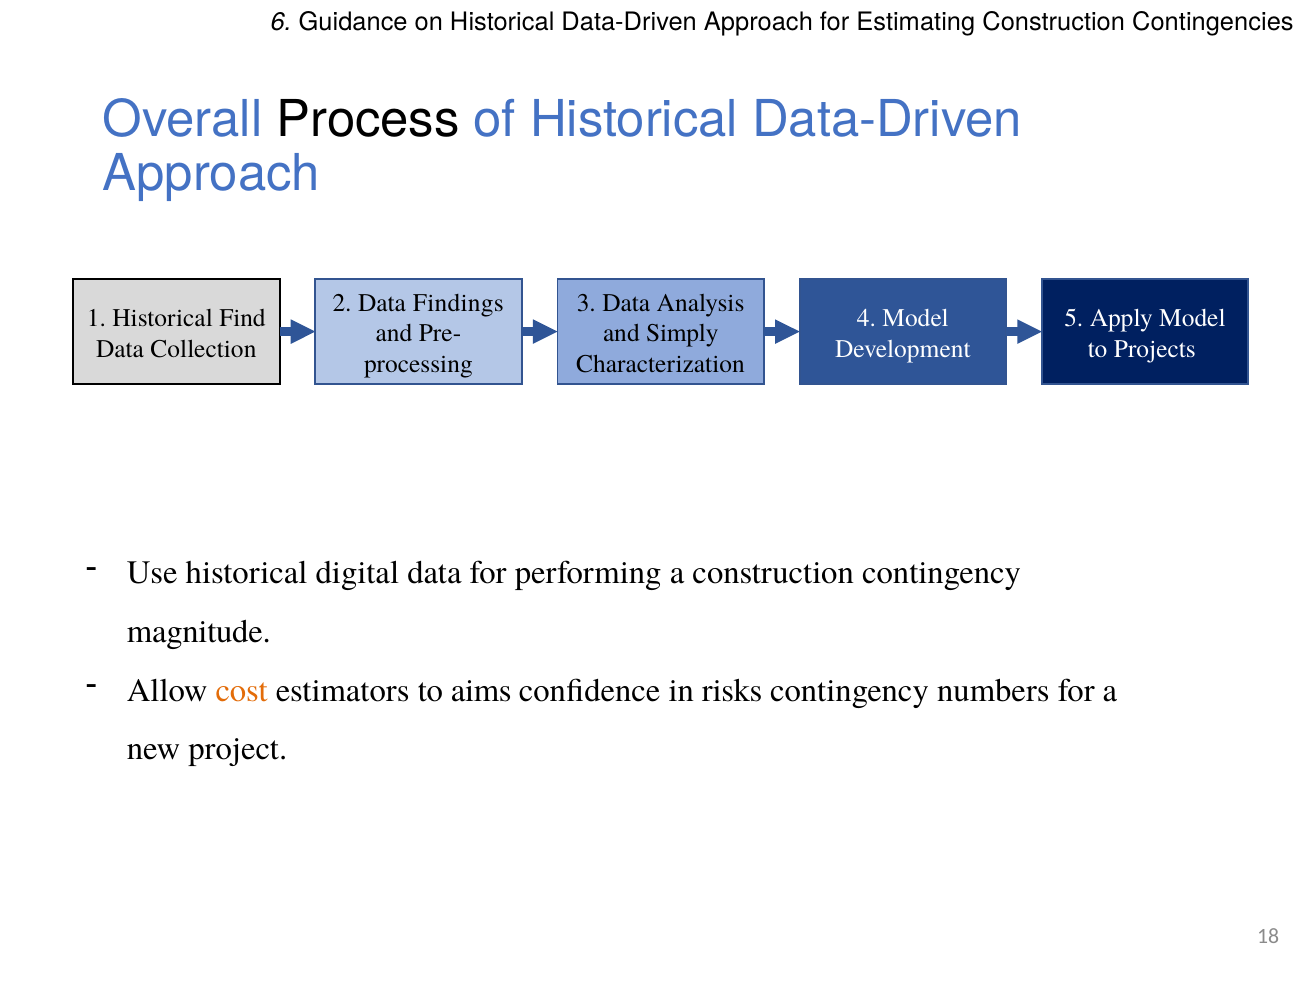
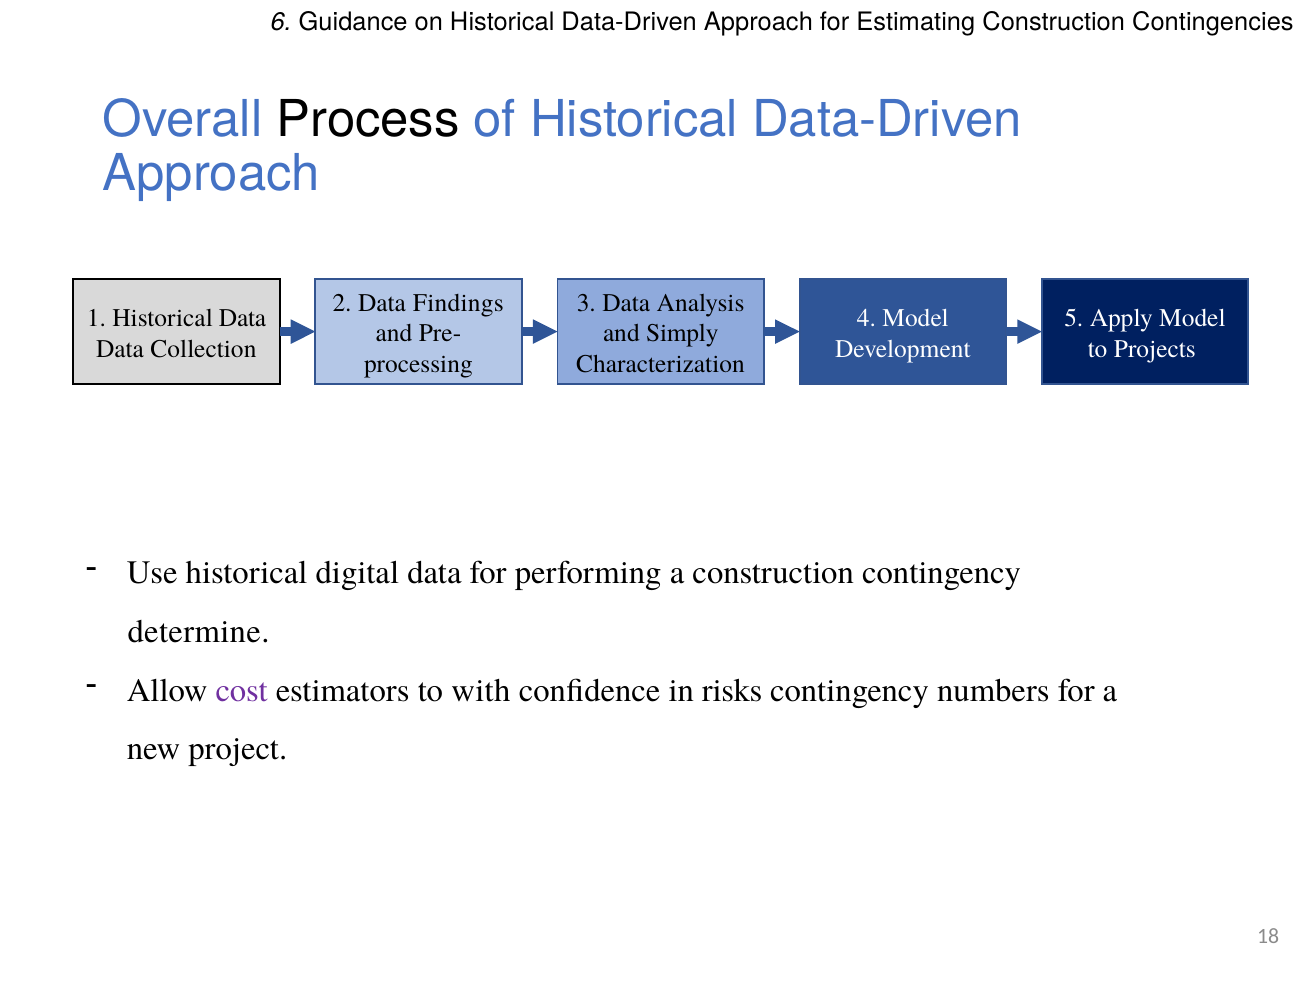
Historical Find: Find -> Data
magnitude: magnitude -> determine
cost colour: orange -> purple
aims: aims -> with
